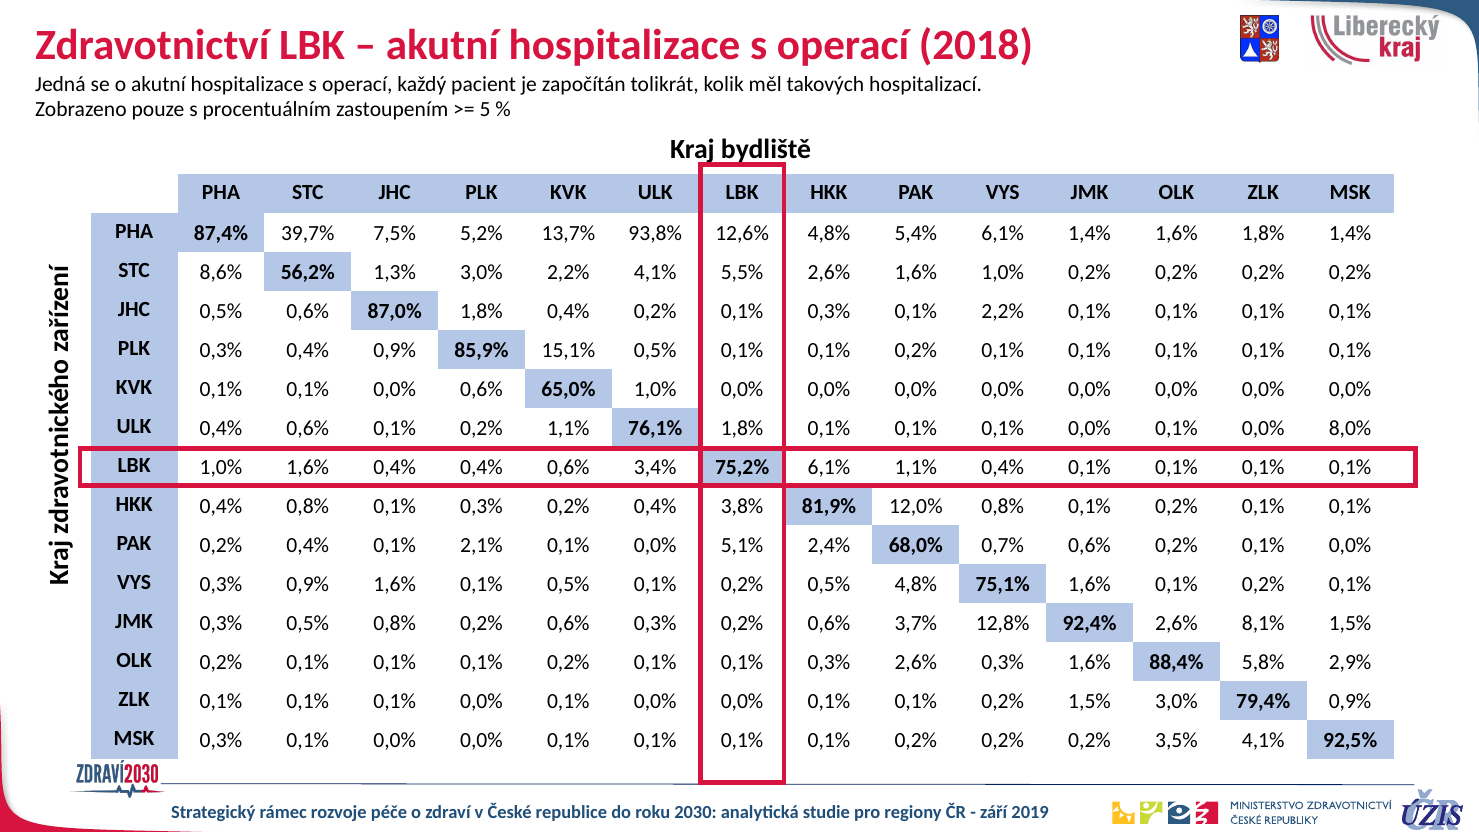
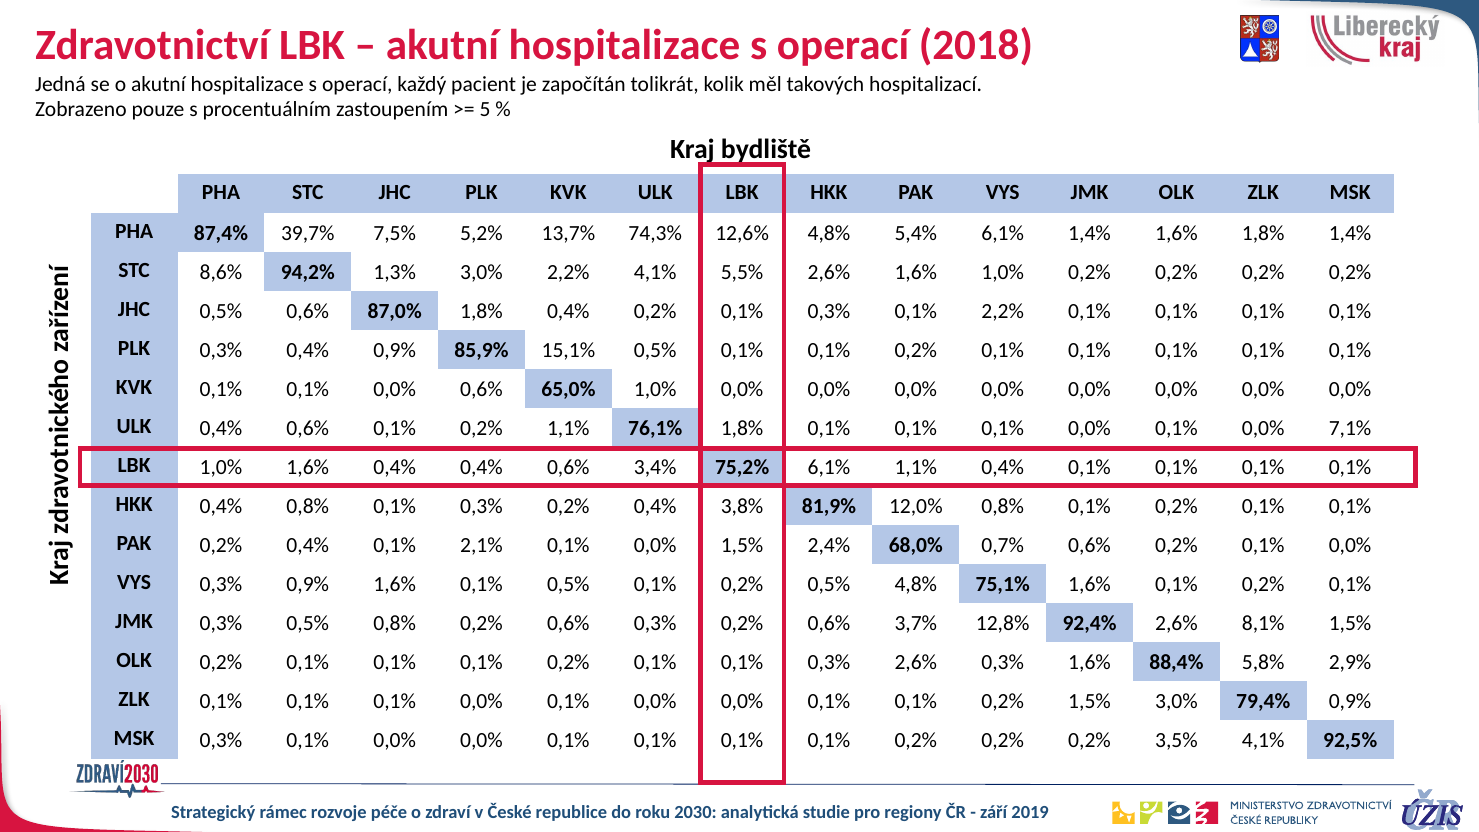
93,8%: 93,8% -> 74,3%
56,2%: 56,2% -> 94,2%
8,0%: 8,0% -> 7,1%
0,0% 5,1%: 5,1% -> 1,5%
